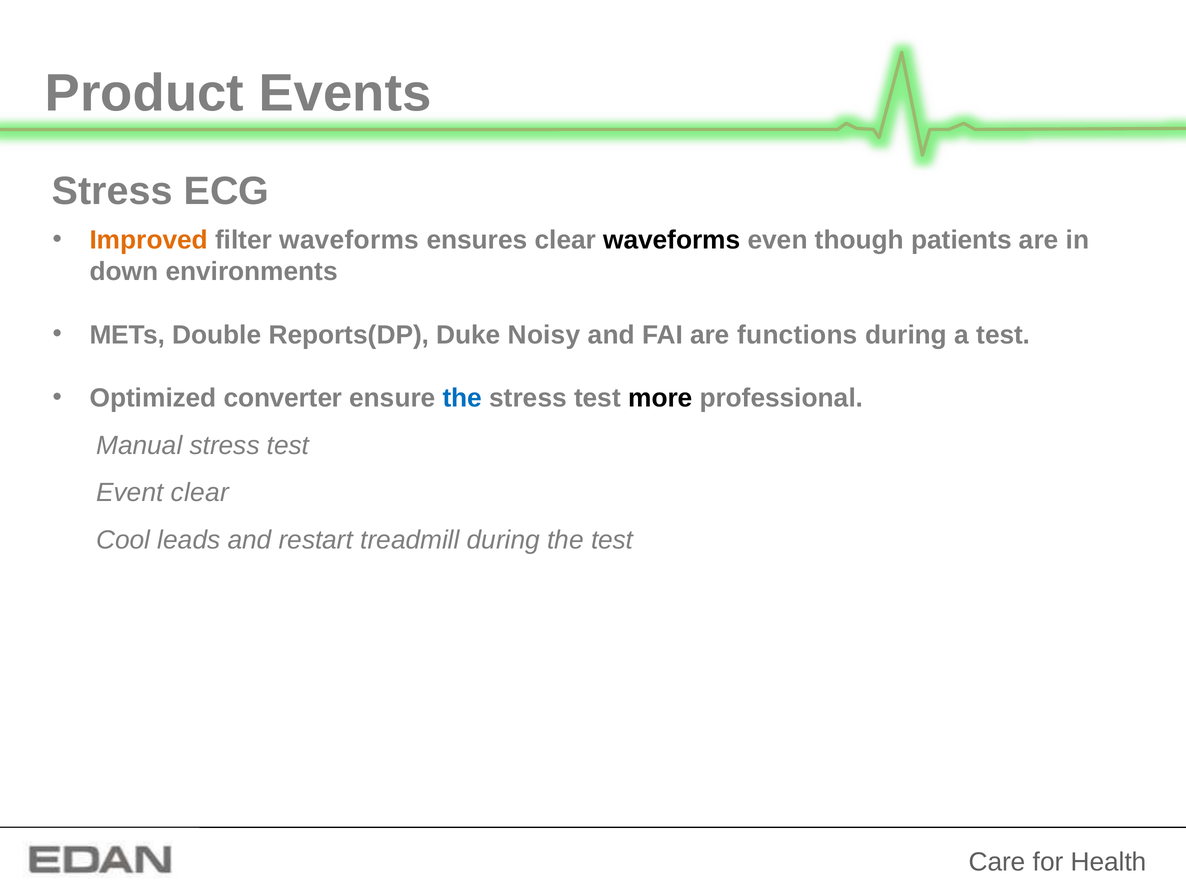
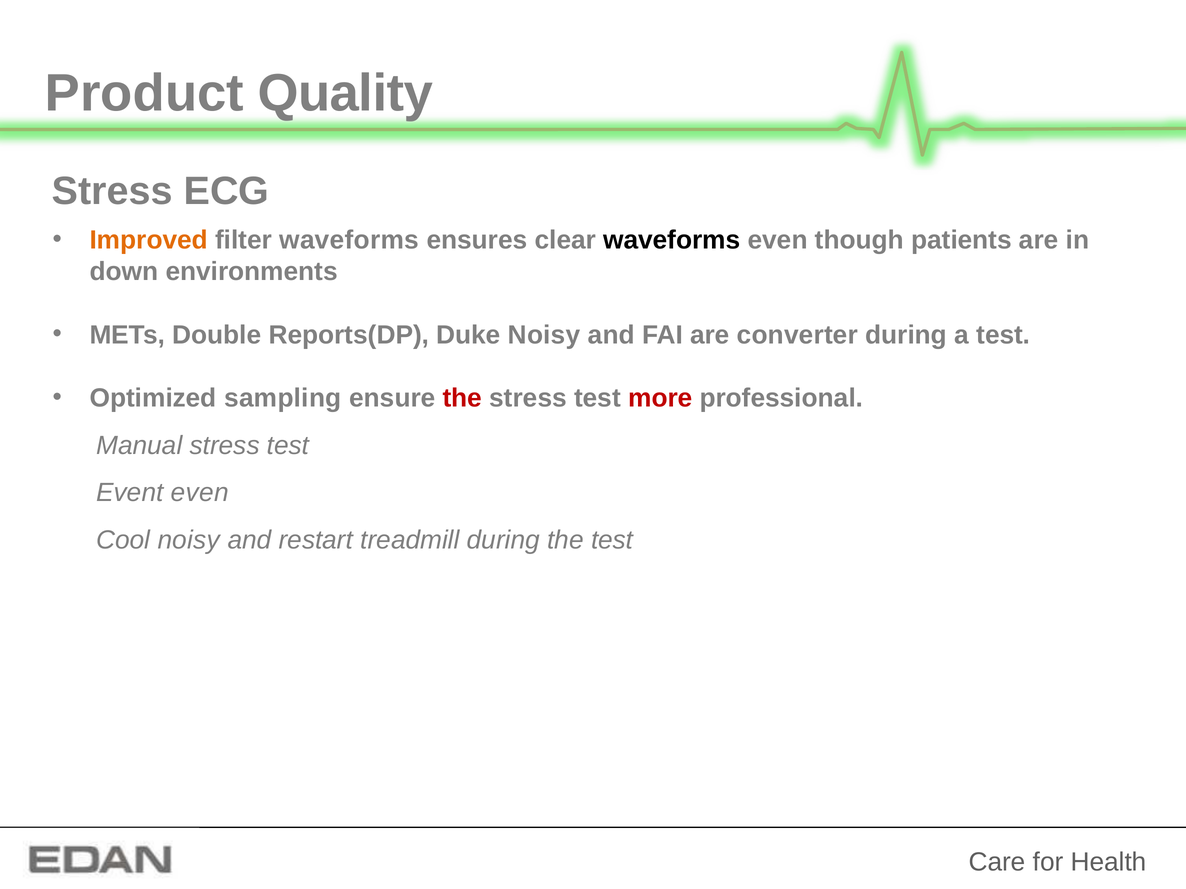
Events: Events -> Quality
functions: functions -> converter
converter: converter -> sampling
the at (462, 398) colour: blue -> red
more colour: black -> red
Event clear: clear -> even
Cool leads: leads -> noisy
